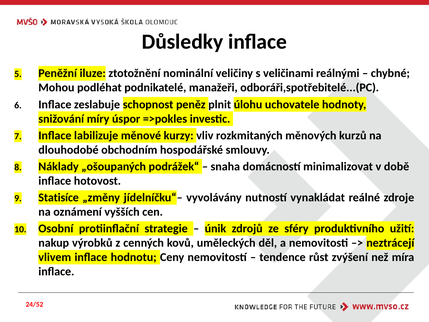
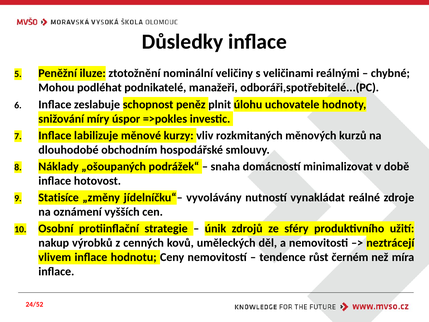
zvýšení: zvýšení -> černém
